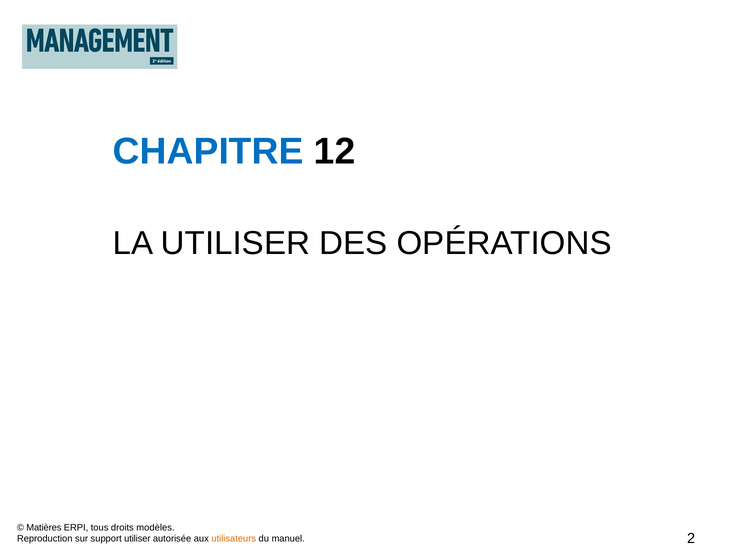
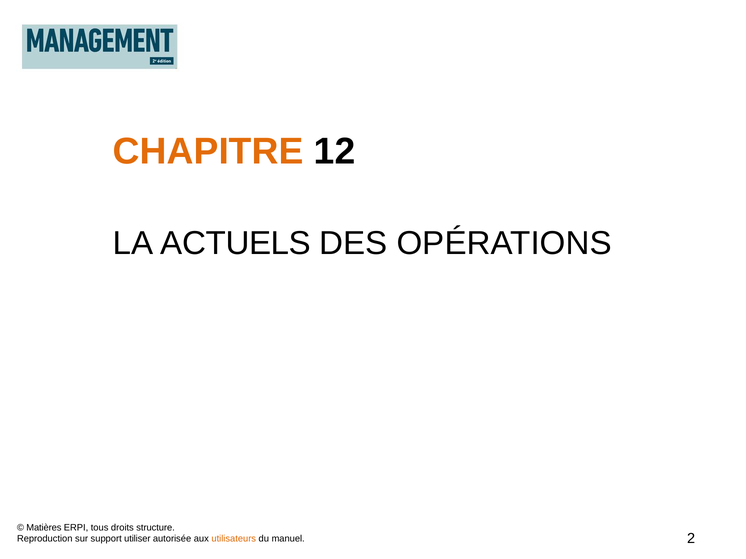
CHAPITRE colour: blue -> orange
LA UTILISER: UTILISER -> ACTUELS
modèles: modèles -> structure
